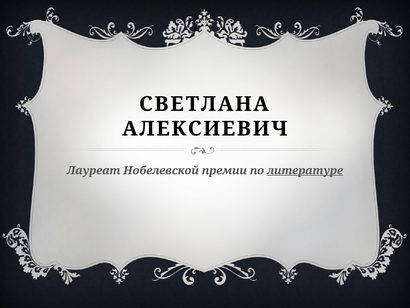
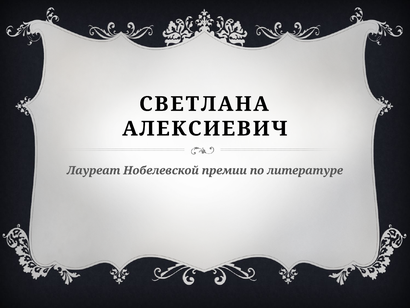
литературе underline: present -> none
